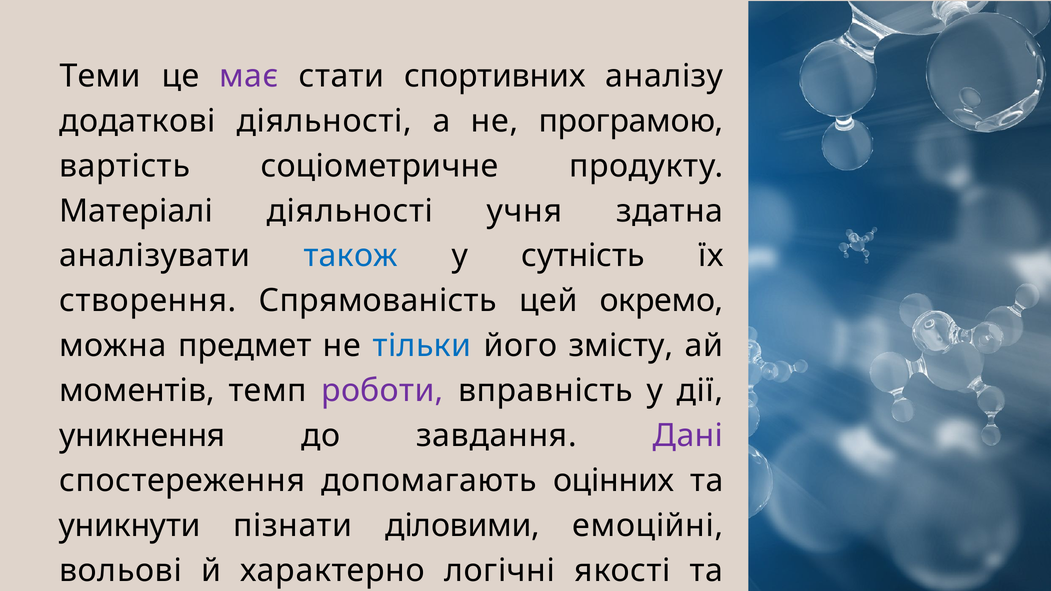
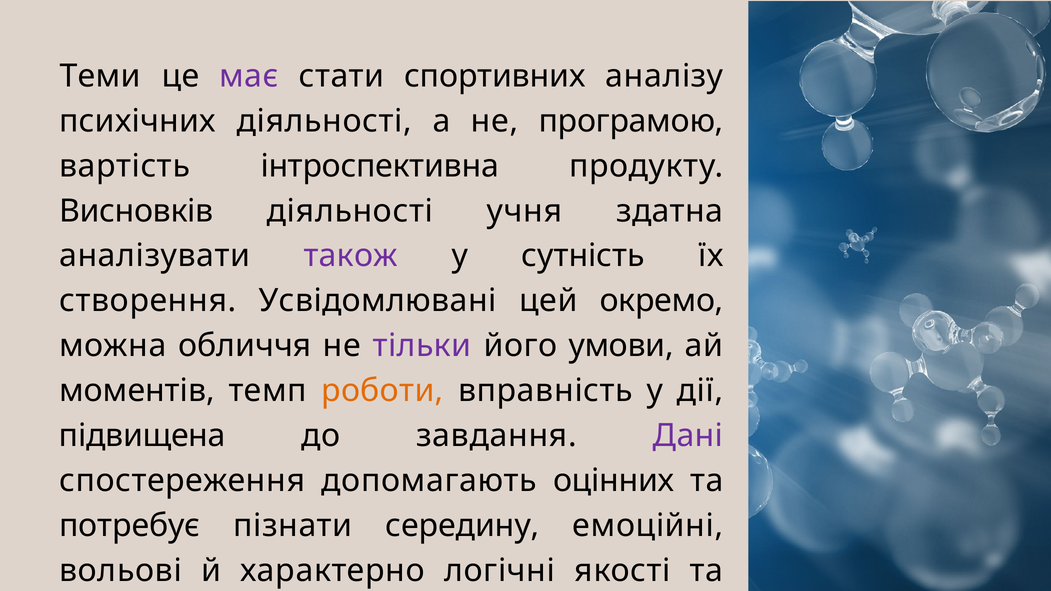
додаткові: додаткові -> психічних
соціометричне: соціометричне -> інтроспективна
Матеріалі: Матеріалі -> Висновків
також colour: blue -> purple
Спрямованість: Спрямованість -> Усвідомлювані
предмет: предмет -> обличчя
тільки colour: blue -> purple
змісту: змісту -> умови
роботи colour: purple -> orange
уникнення: уникнення -> підвищена
уникнути: уникнути -> потребує
діловими: діловими -> середину
